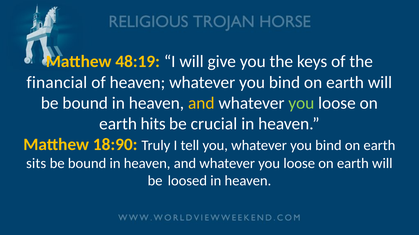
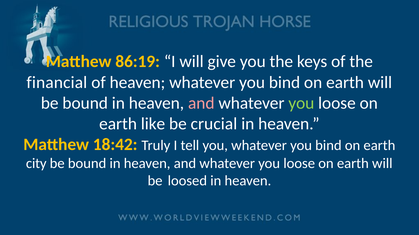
48:19: 48:19 -> 86:19
and at (201, 103) colour: yellow -> pink
hits: hits -> like
18:90: 18:90 -> 18:42
sits: sits -> city
